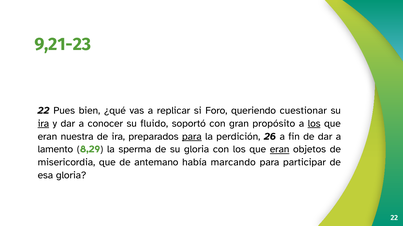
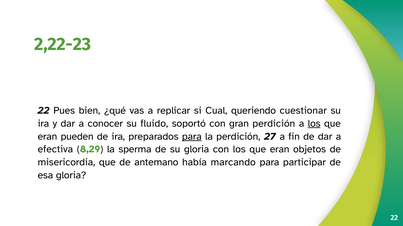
9,21-23: 9,21-23 -> 2,22-23
Foro: Foro -> Cual
ira at (43, 124) underline: present -> none
gran propósito: propósito -> perdición
nuestra: nuestra -> pueden
26: 26 -> 27
lamento: lamento -> efectiva
eran at (280, 150) underline: present -> none
